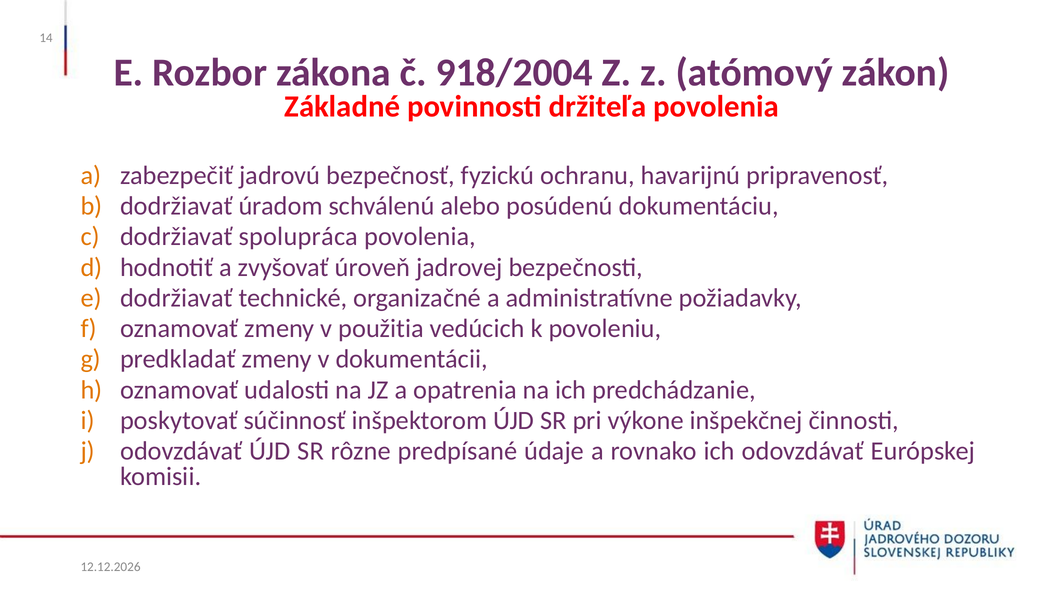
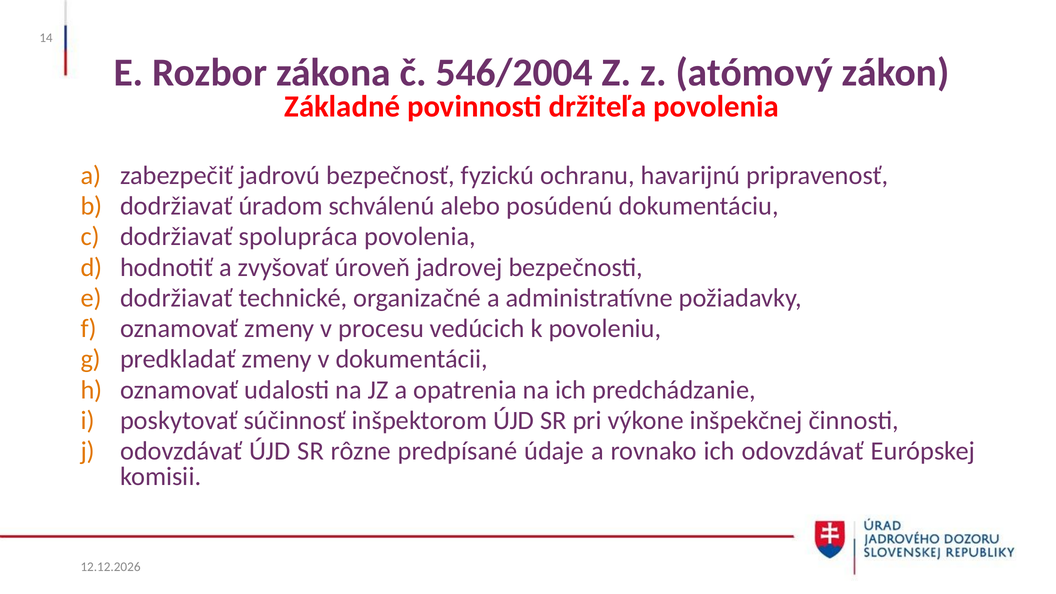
918/2004: 918/2004 -> 546/2004
použitia: použitia -> procesu
